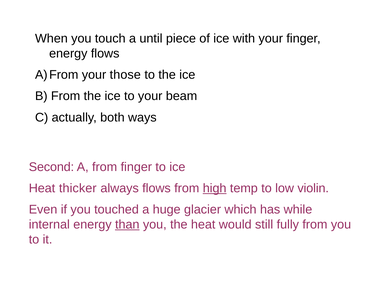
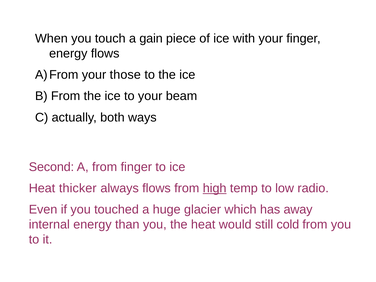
until: until -> gain
violin: violin -> radio
while: while -> away
than underline: present -> none
fully: fully -> cold
